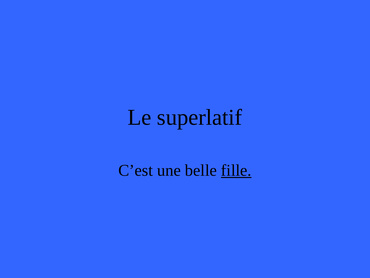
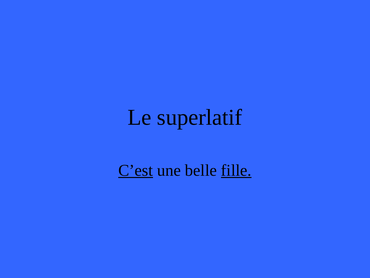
C’est underline: none -> present
